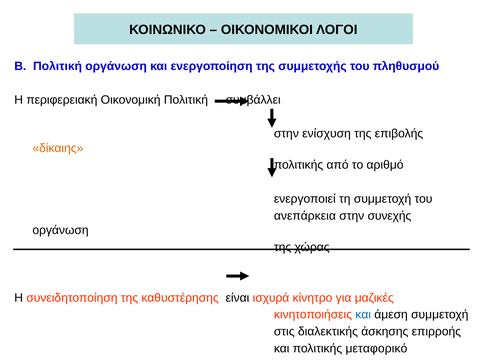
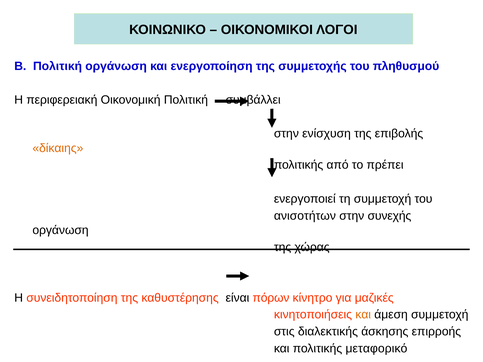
αριθμό: αριθμό -> πρέπει
ανεπάρκεια: ανεπάρκεια -> ανισοτήτων
ισχυρά: ισχυρά -> πόρων
και at (363, 315) colour: blue -> orange
